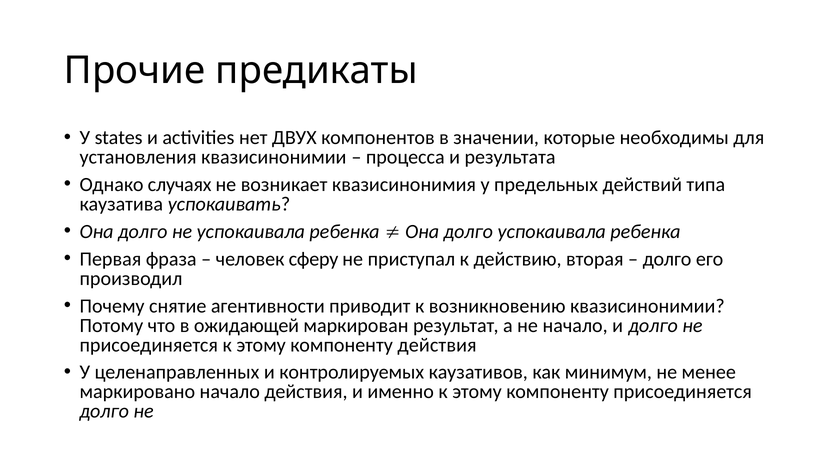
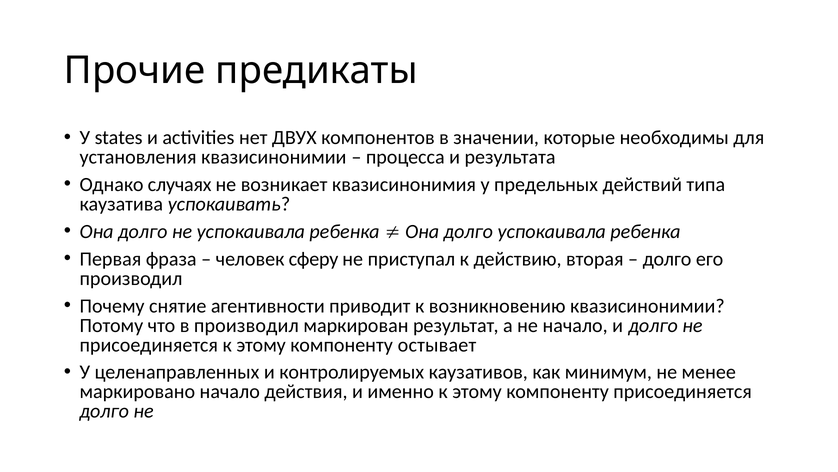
в ожидающей: ожидающей -> производил
компоненту действия: действия -> остывает
